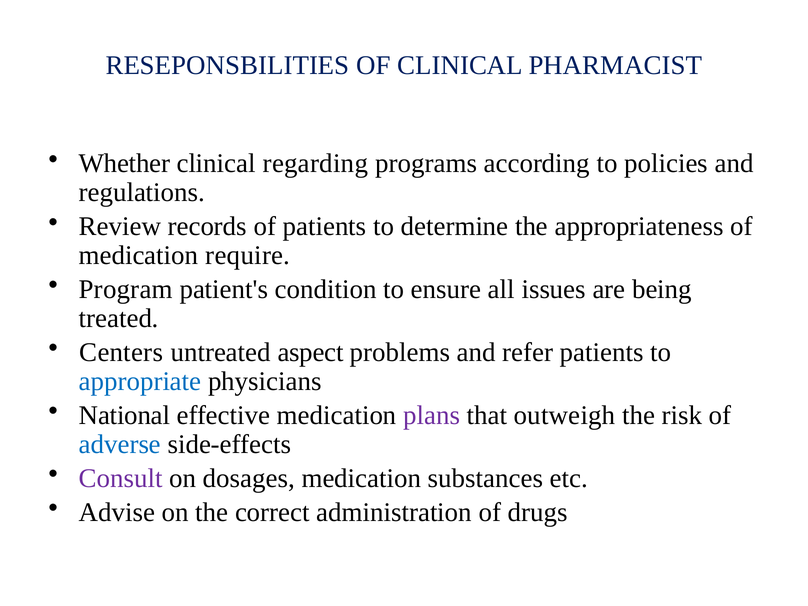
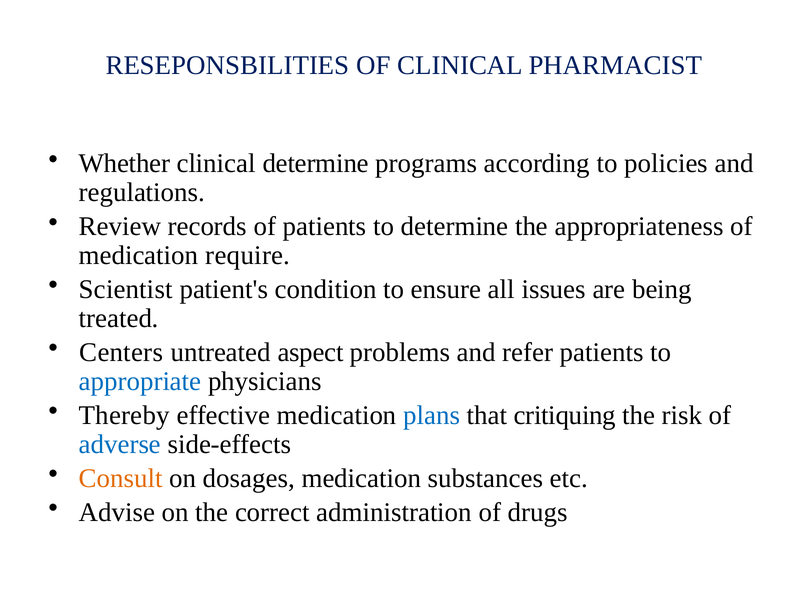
clinical regarding: regarding -> determine
Program: Program -> Scientist
National: National -> Thereby
plans colour: purple -> blue
outweigh: outweigh -> critiquing
Consult colour: purple -> orange
